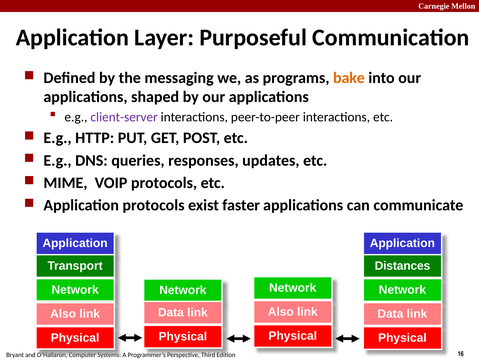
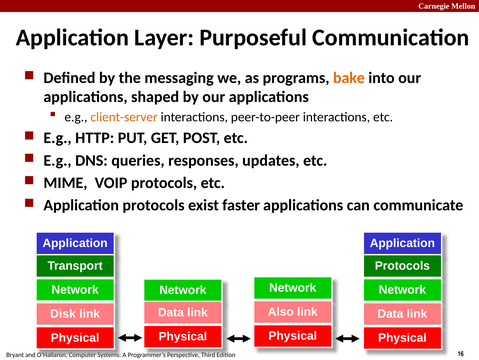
client-server colour: purple -> orange
Distances at (402, 265): Distances -> Protocols
Also at (63, 313): Also -> Disk
